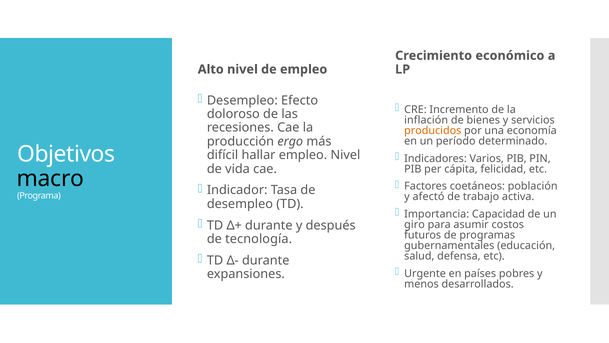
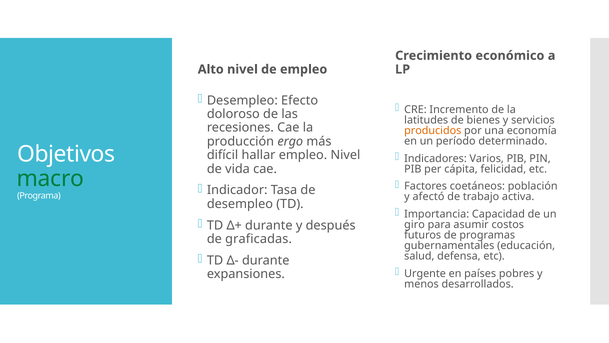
inflación: inflación -> latitudes
macro colour: black -> green
tecnología: tecnología -> graficadas
